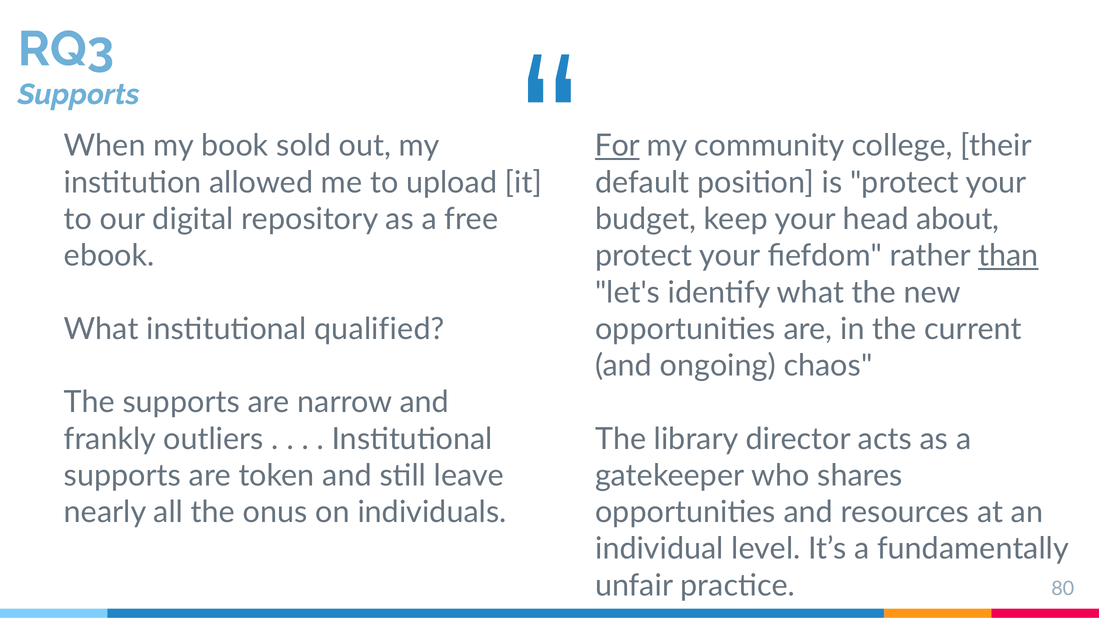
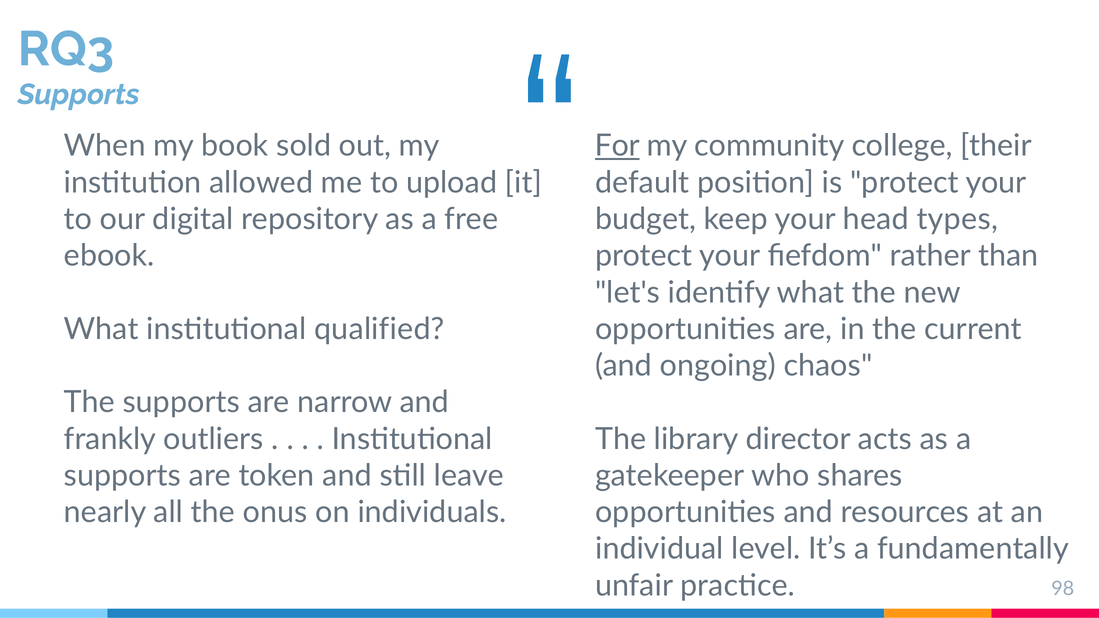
about: about -> types
than underline: present -> none
80: 80 -> 98
